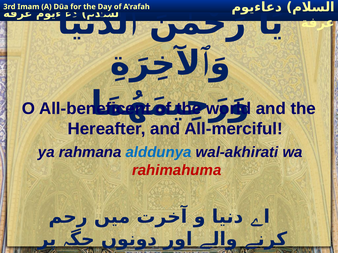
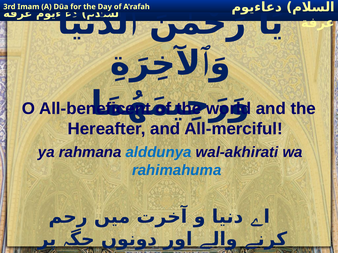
rahimahuma colour: red -> blue
